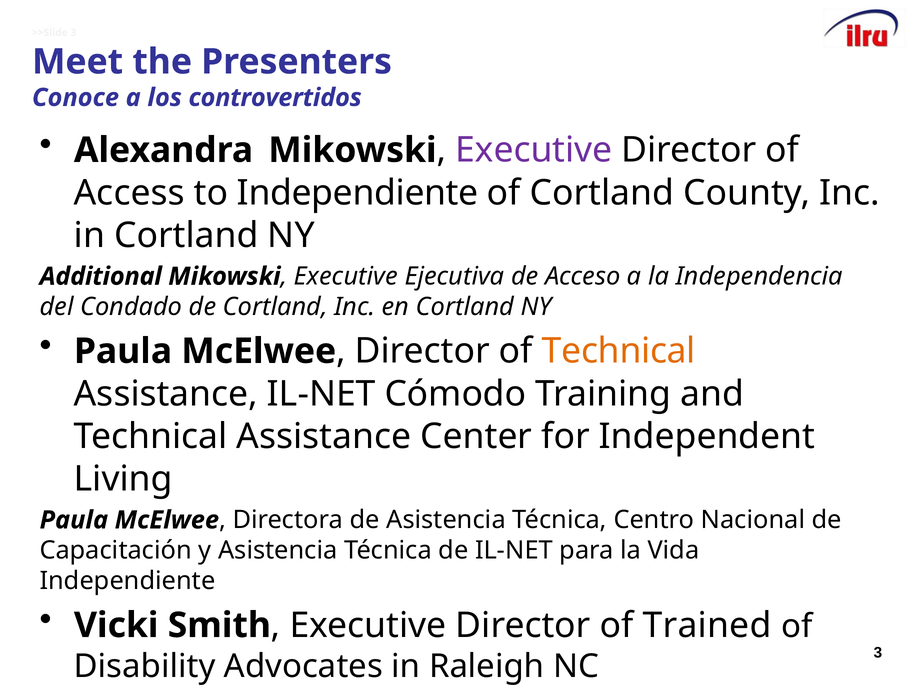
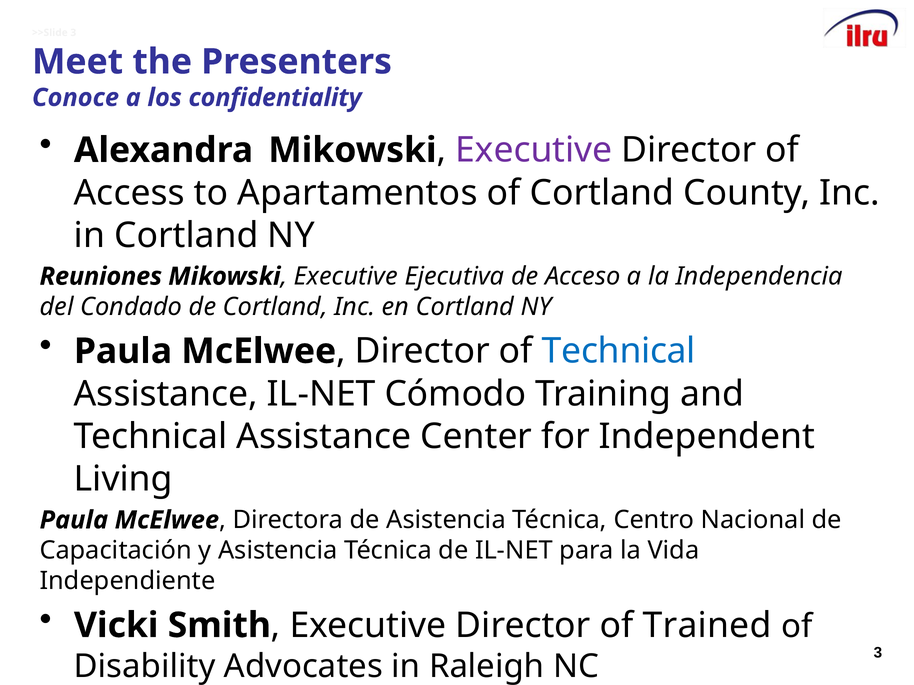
controvertidos: controvertidos -> confidentiality
to Independiente: Independiente -> Apartamentos
Additional: Additional -> Reuniones
Technical at (619, 351) colour: orange -> blue
